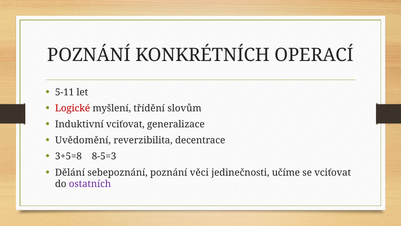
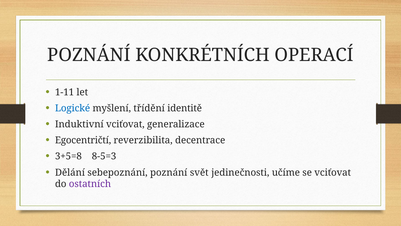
5-11: 5-11 -> 1-11
Logické colour: red -> blue
slovům: slovům -> identitě
Uvědomění: Uvědomění -> Egocentričtí
věci: věci -> svět
